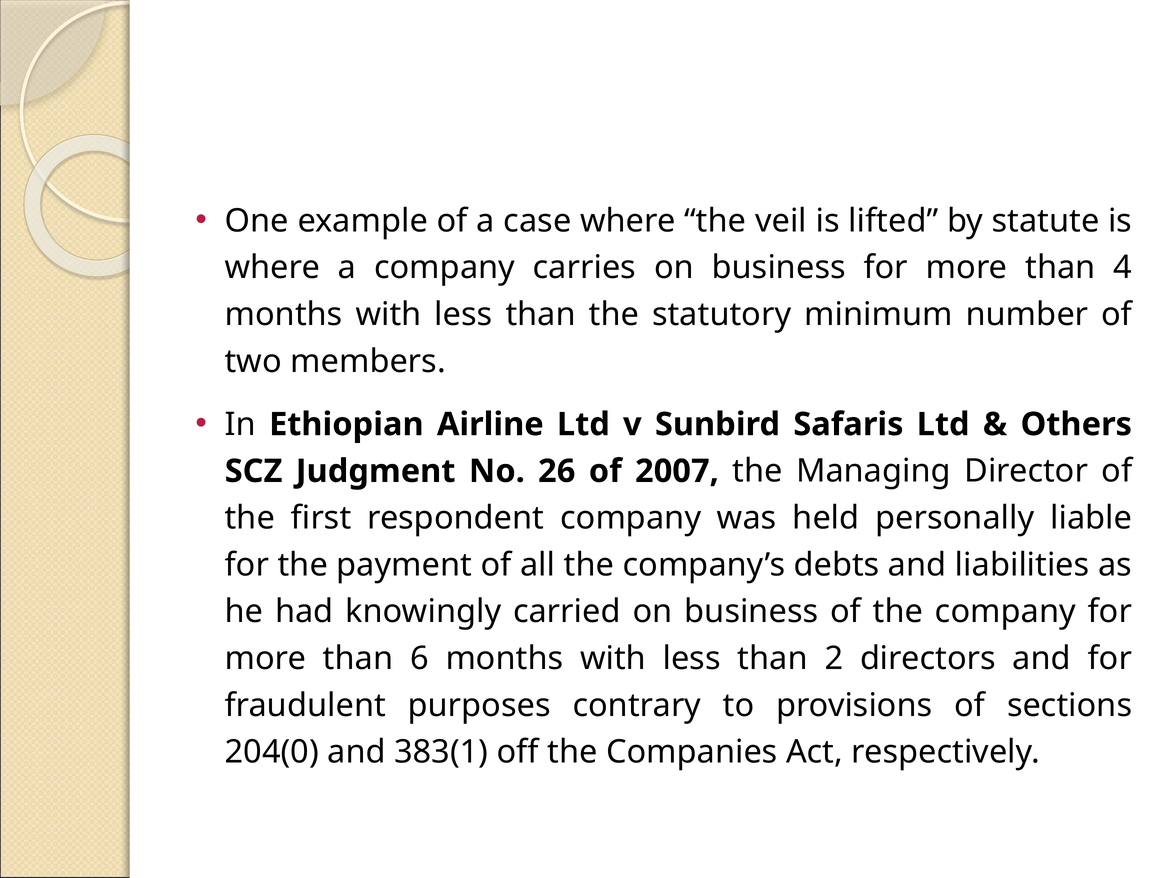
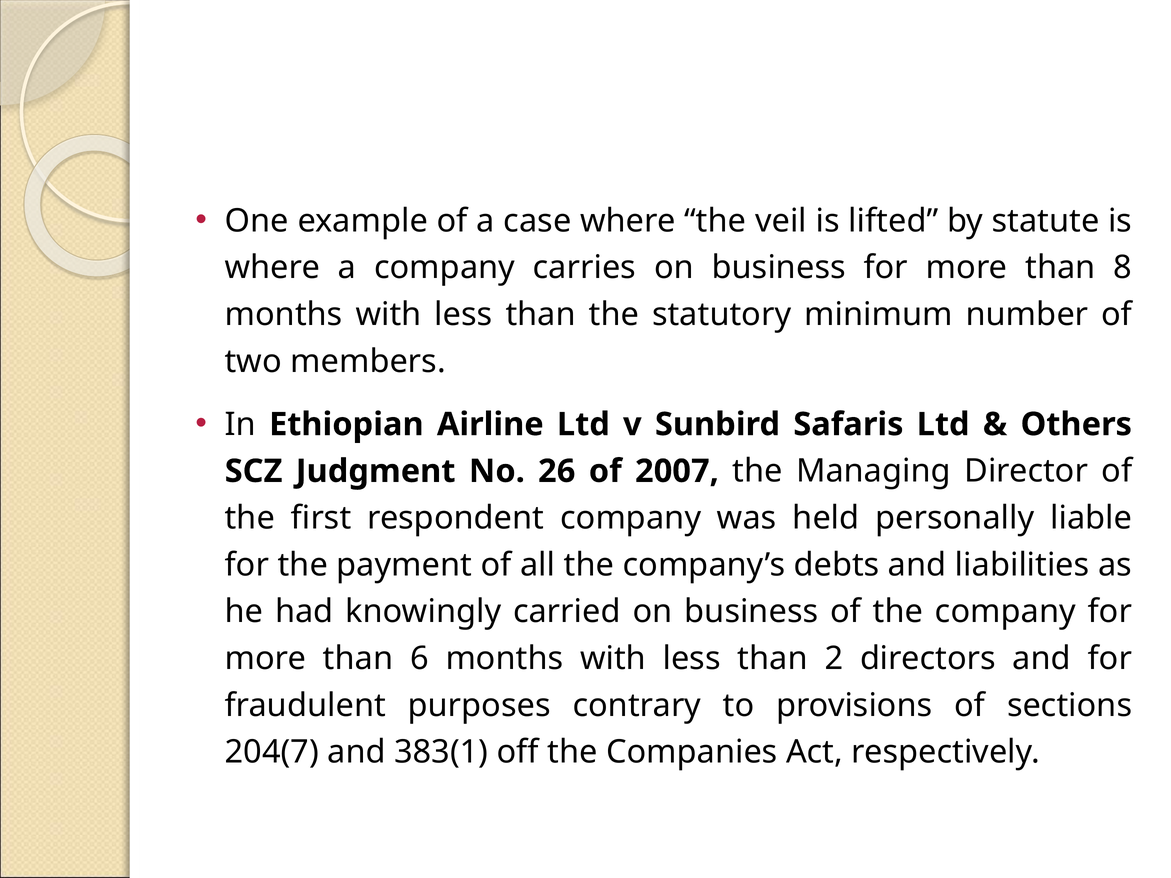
4: 4 -> 8
204(0: 204(0 -> 204(7
